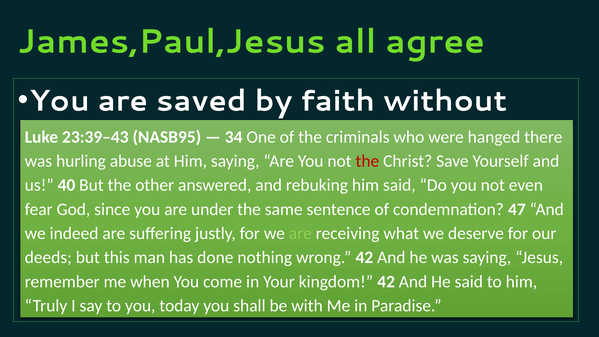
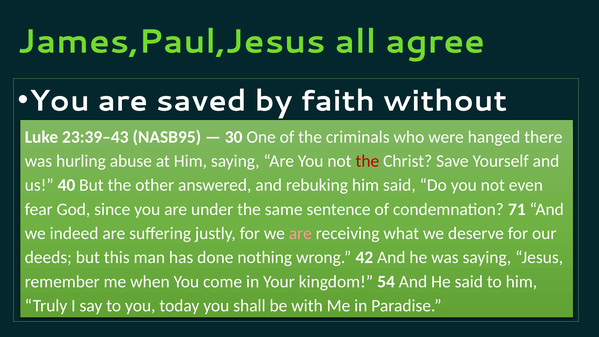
34: 34 -> 30
47: 47 -> 71
are at (300, 233) colour: light green -> pink
kingdom 42: 42 -> 54
